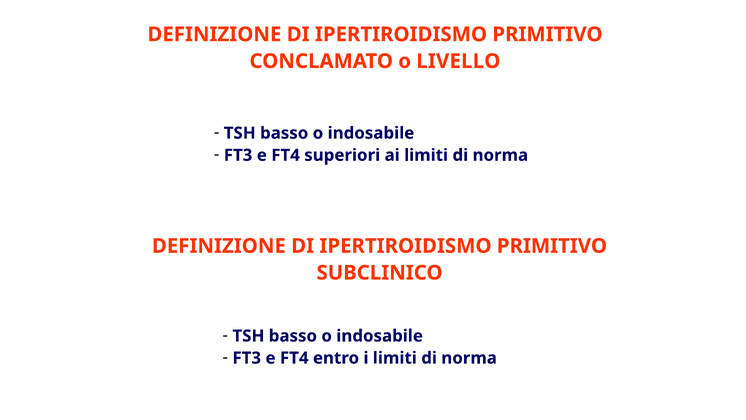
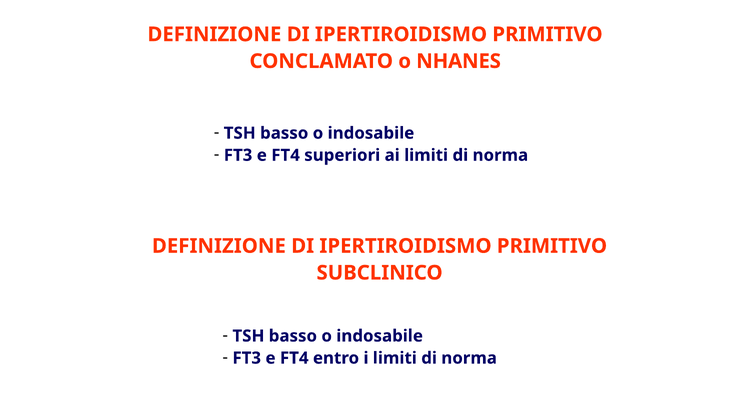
LIVELLO: LIVELLO -> NHANES
